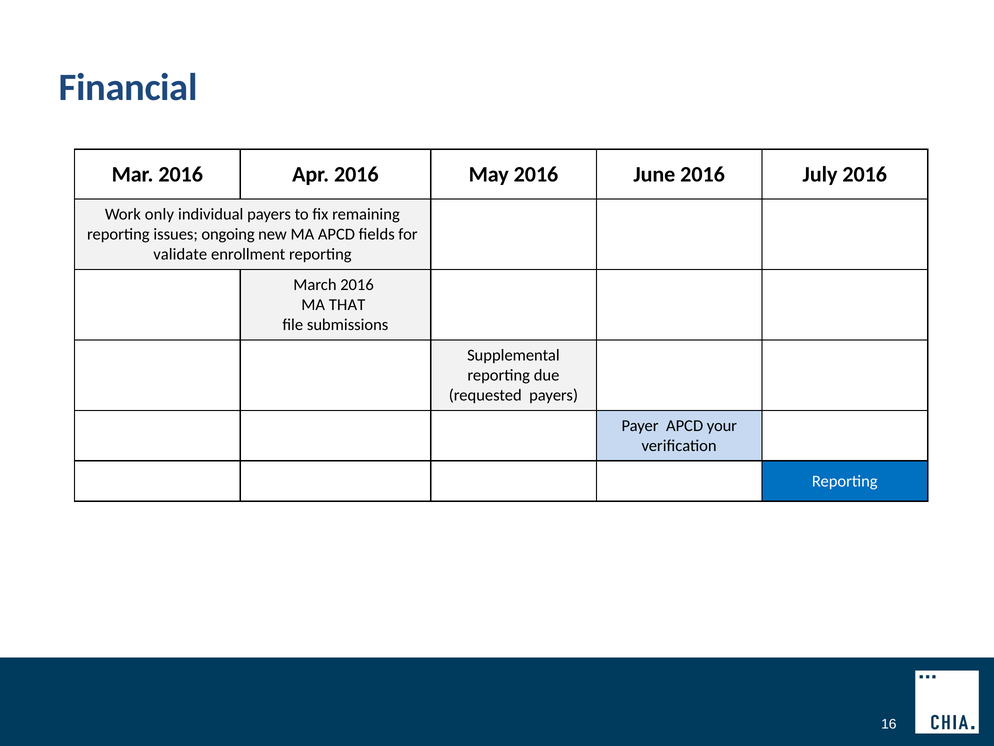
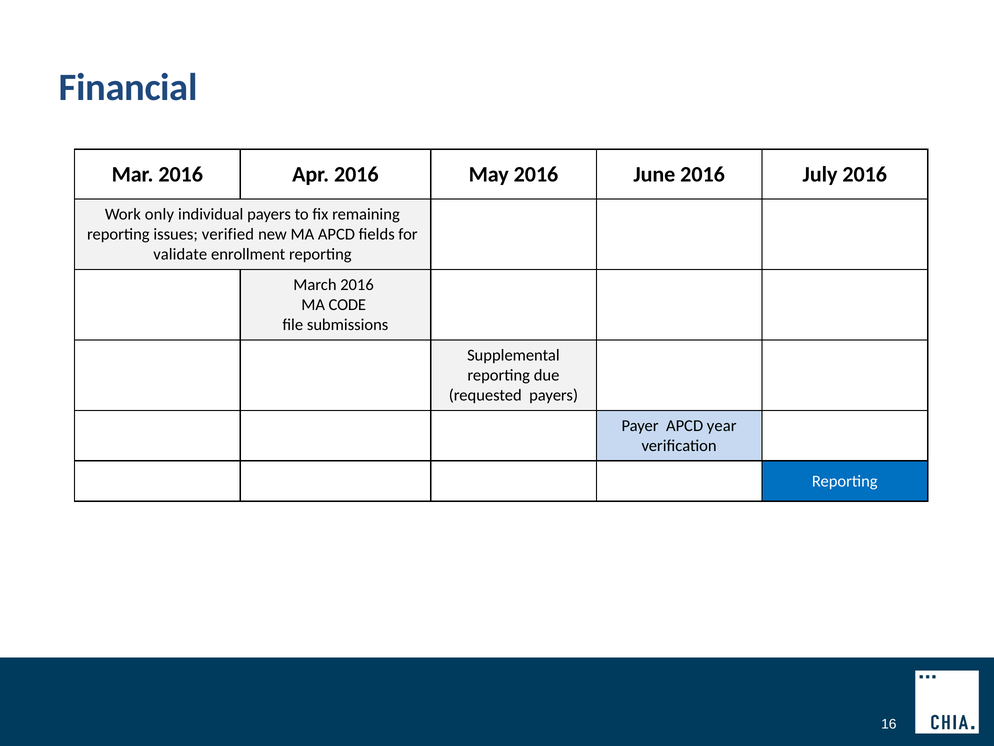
ongoing: ongoing -> verified
THAT: THAT -> CODE
your: your -> year
